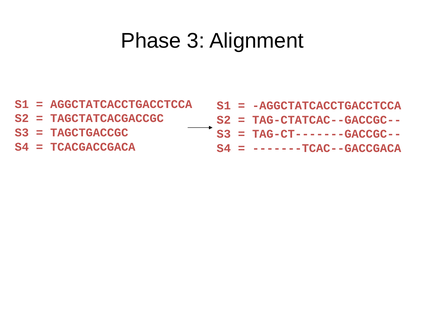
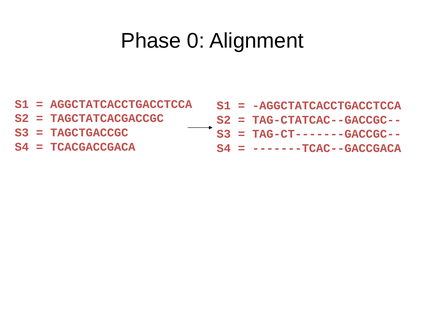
3: 3 -> 0
